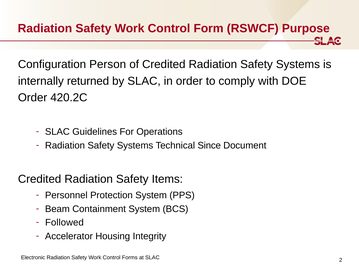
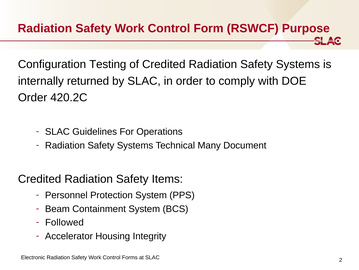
Person: Person -> Testing
Since: Since -> Many
